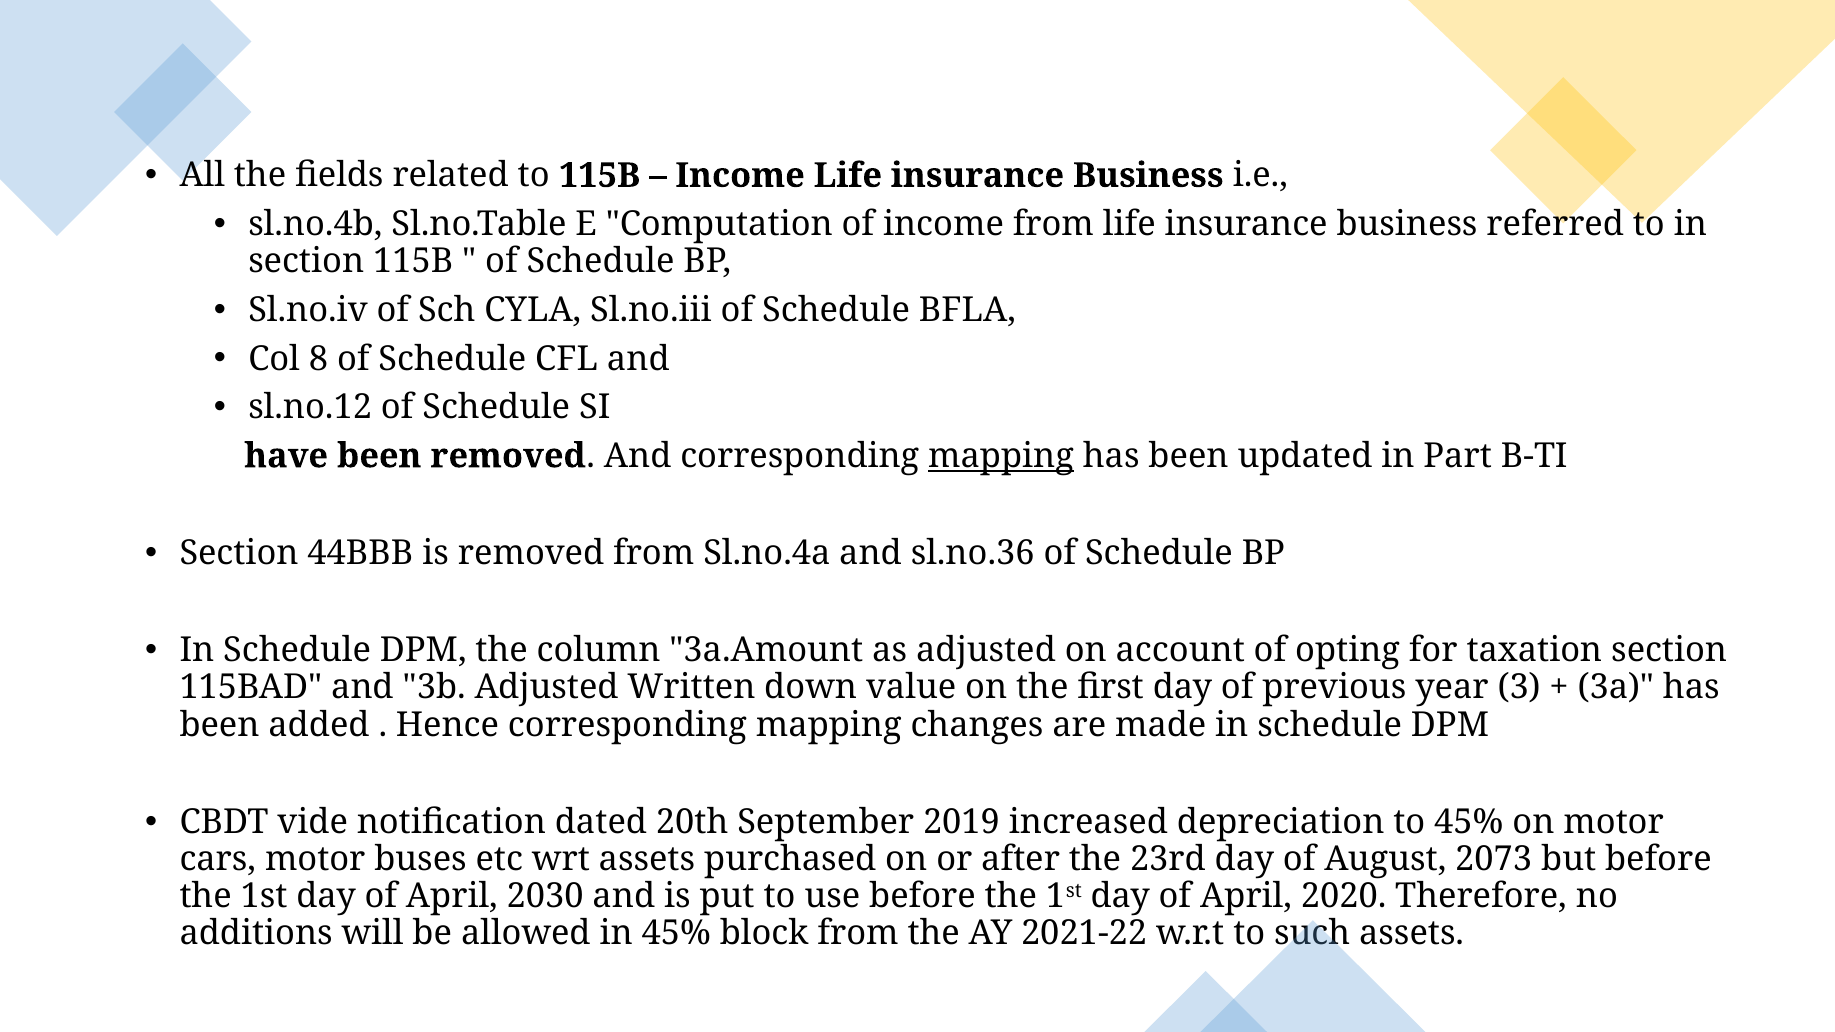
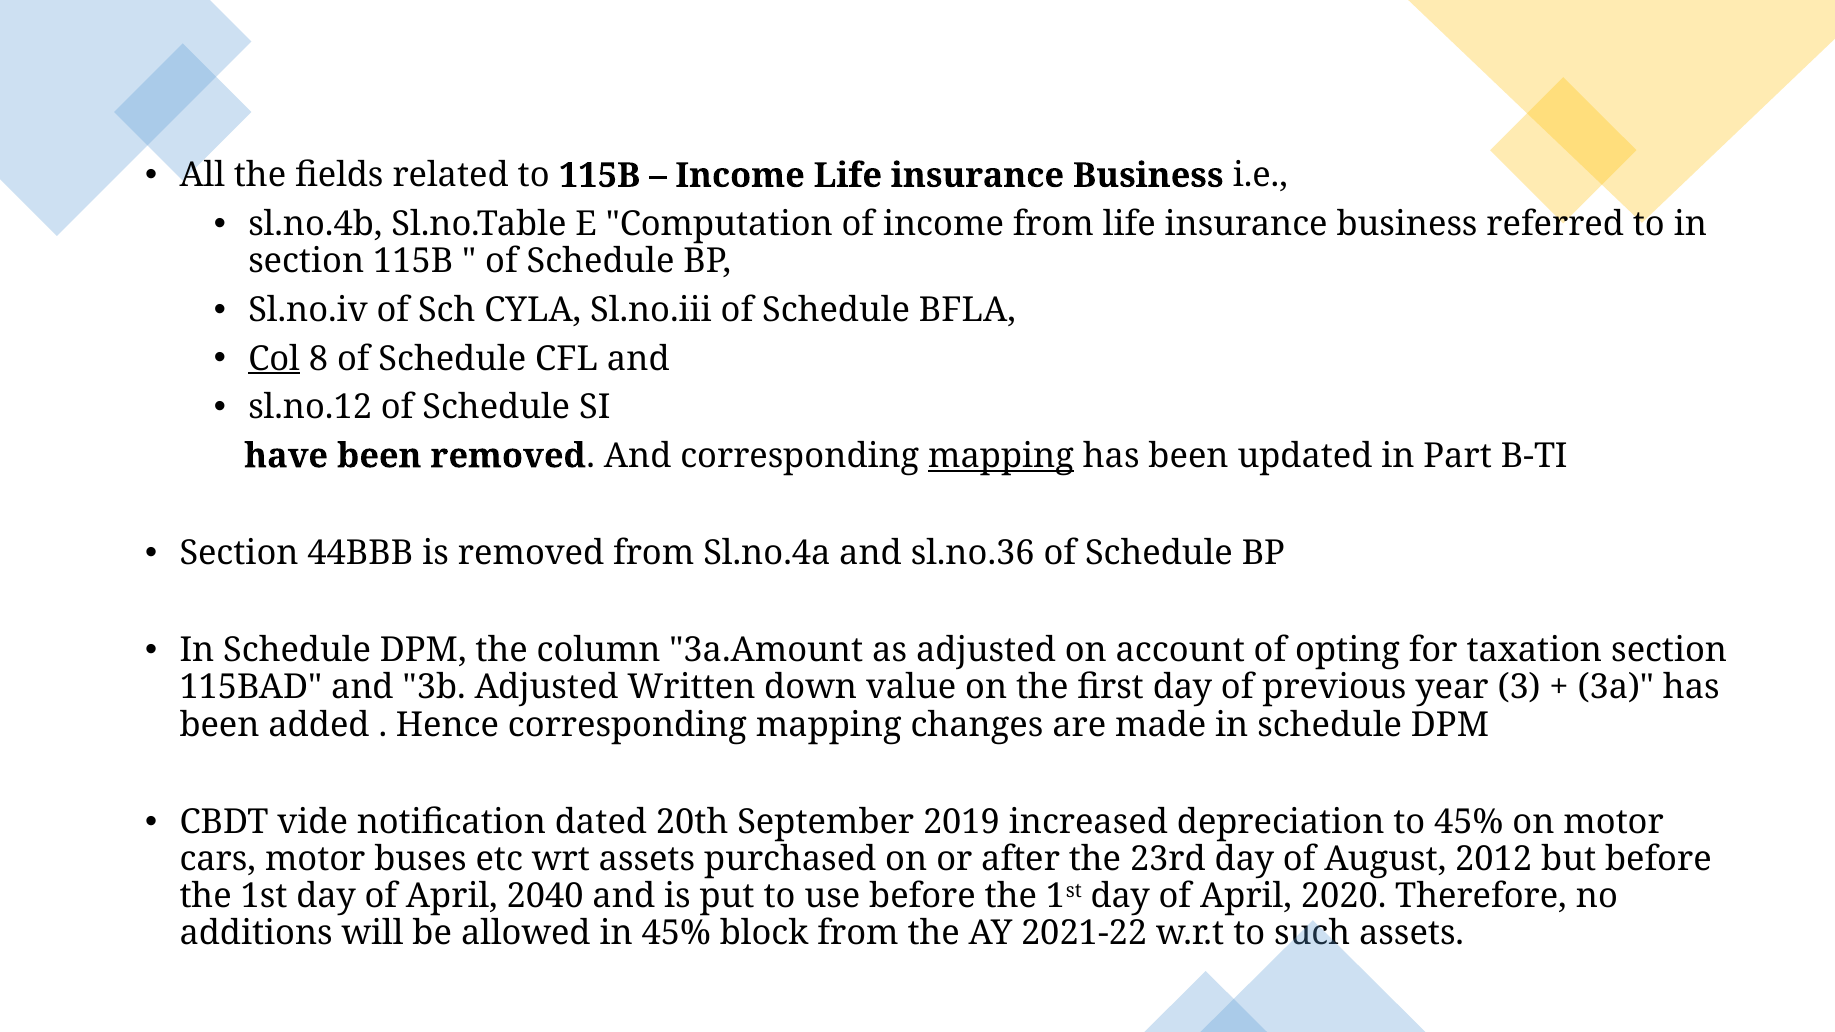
Col underline: none -> present
2073: 2073 -> 2012
2030: 2030 -> 2040
